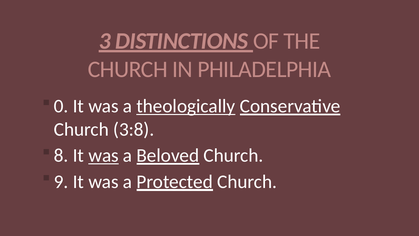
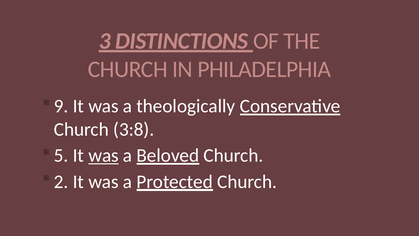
0: 0 -> 9
theologically underline: present -> none
8: 8 -> 5
9: 9 -> 2
